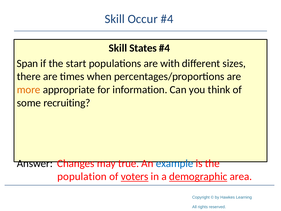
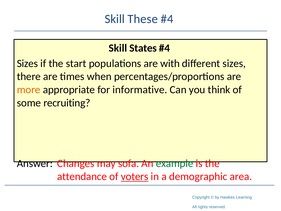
Occur: Occur -> These
Span at (27, 63): Span -> Sizes
information: information -> informative
true: true -> sofa
example colour: blue -> green
population: population -> attendance
demographic underline: present -> none
